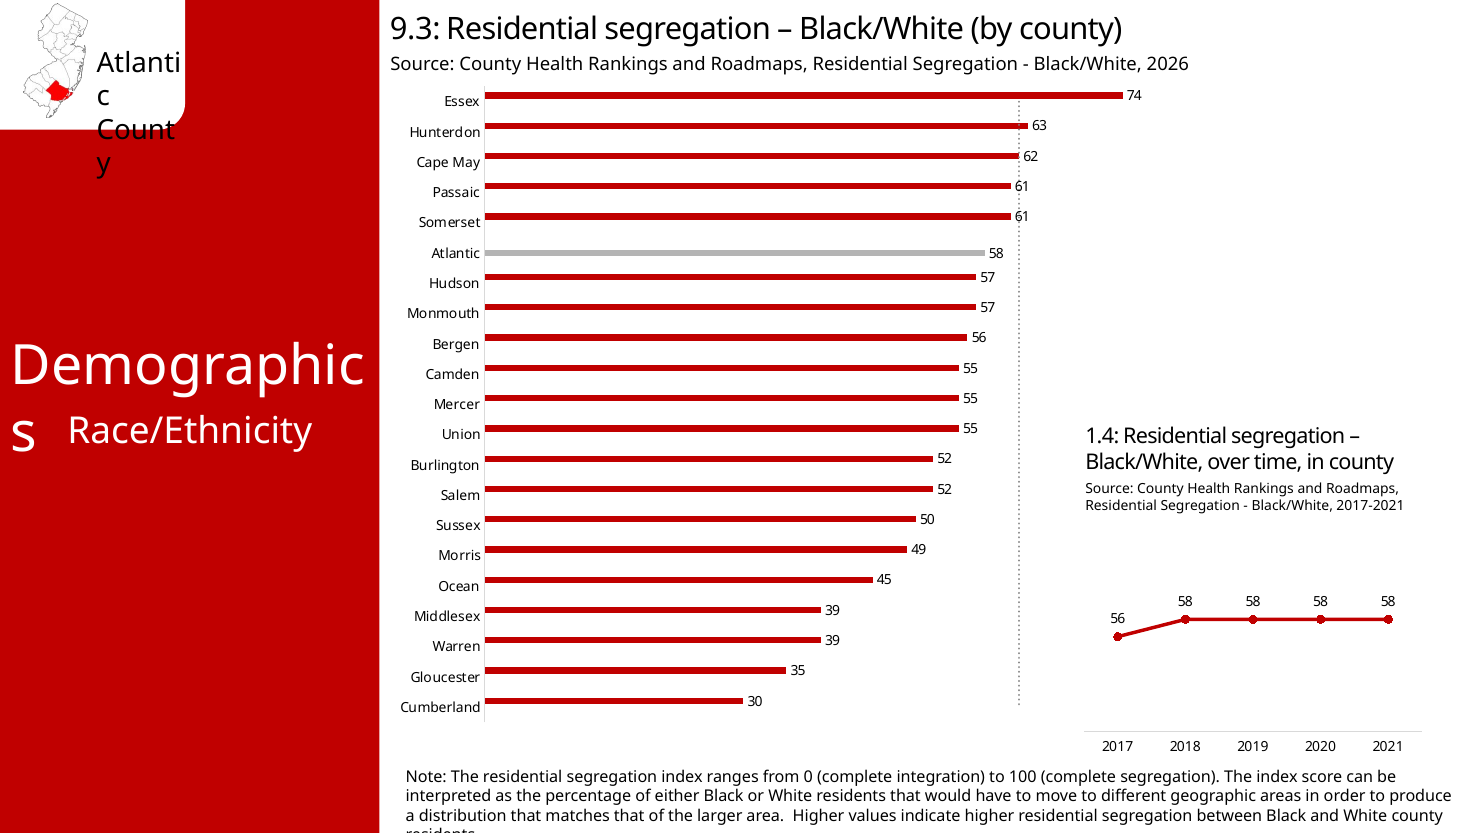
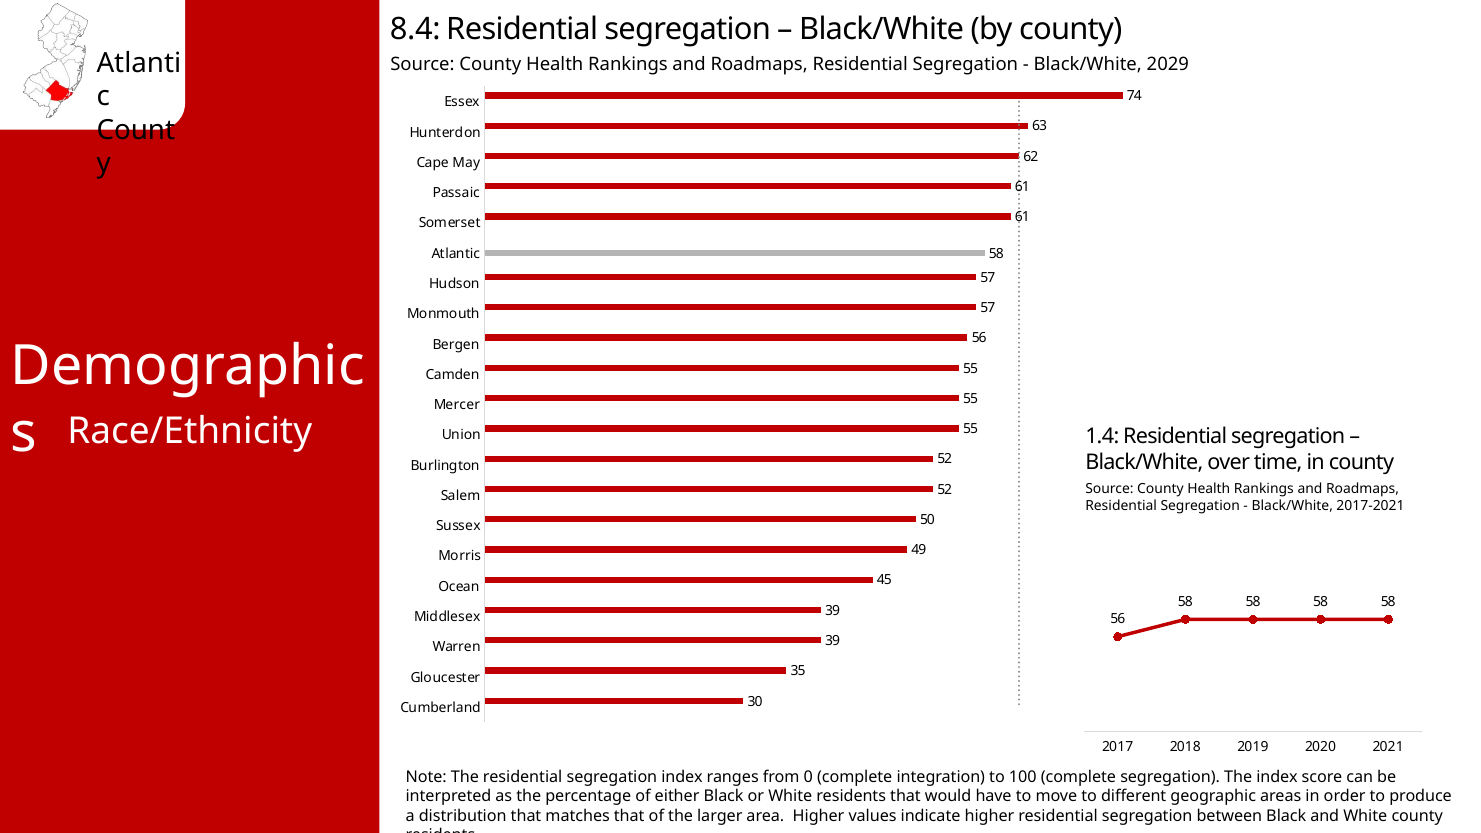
9.3: 9.3 -> 8.4
2026: 2026 -> 2029
